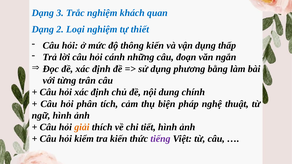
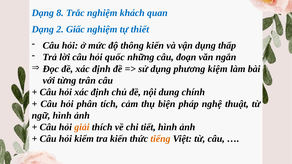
3: 3 -> 8
Loại: Loại -> Giấc
cánh: cánh -> quốc
bằng: bằng -> kiệm
tiếng colour: purple -> orange
